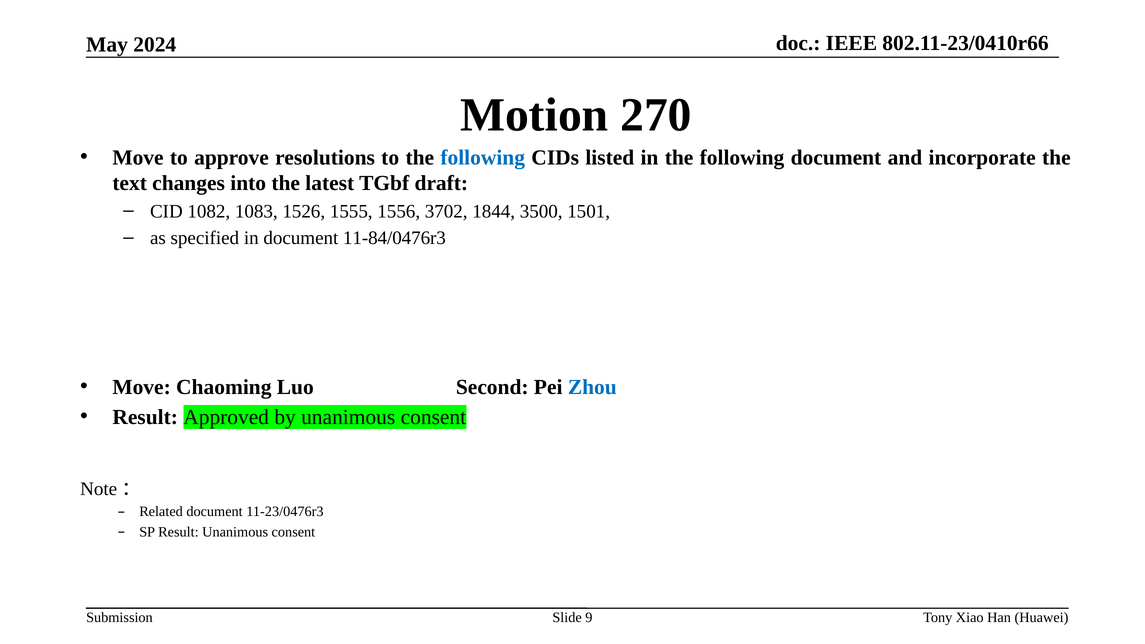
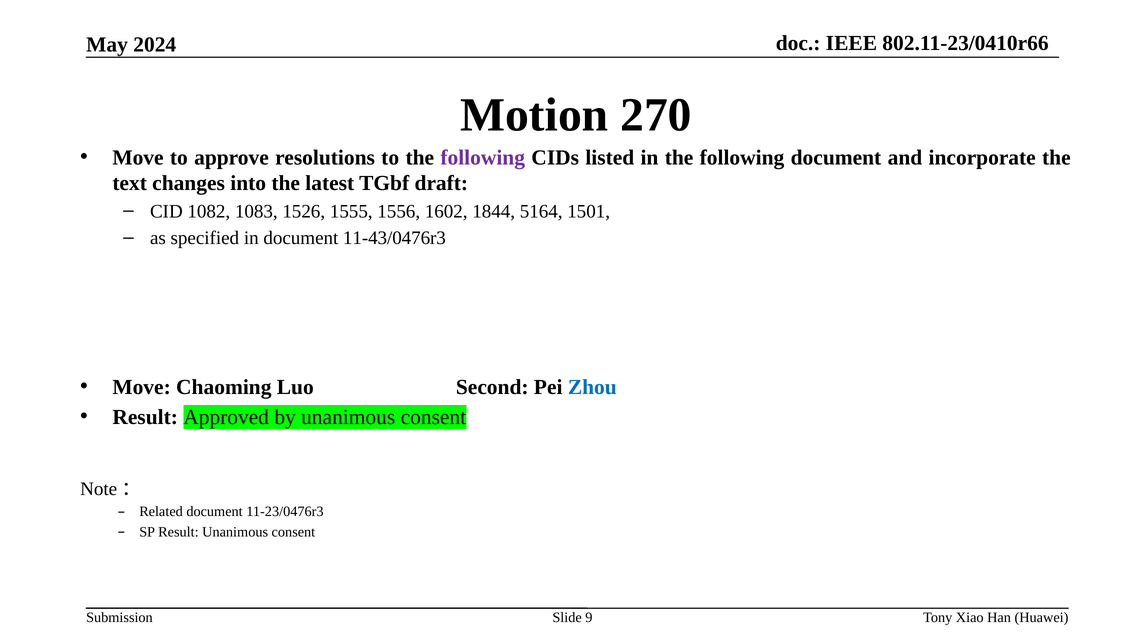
following at (483, 158) colour: blue -> purple
3702: 3702 -> 1602
3500: 3500 -> 5164
11-84/0476r3: 11-84/0476r3 -> 11-43/0476r3
